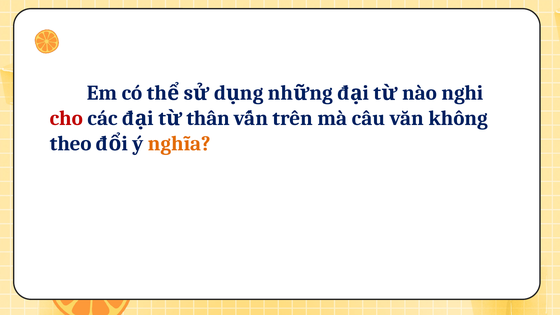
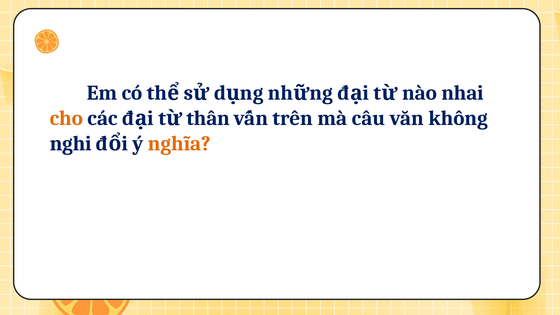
nghi: nghi -> nhai
cho colour: red -> orange
theo: theo -> nghi
